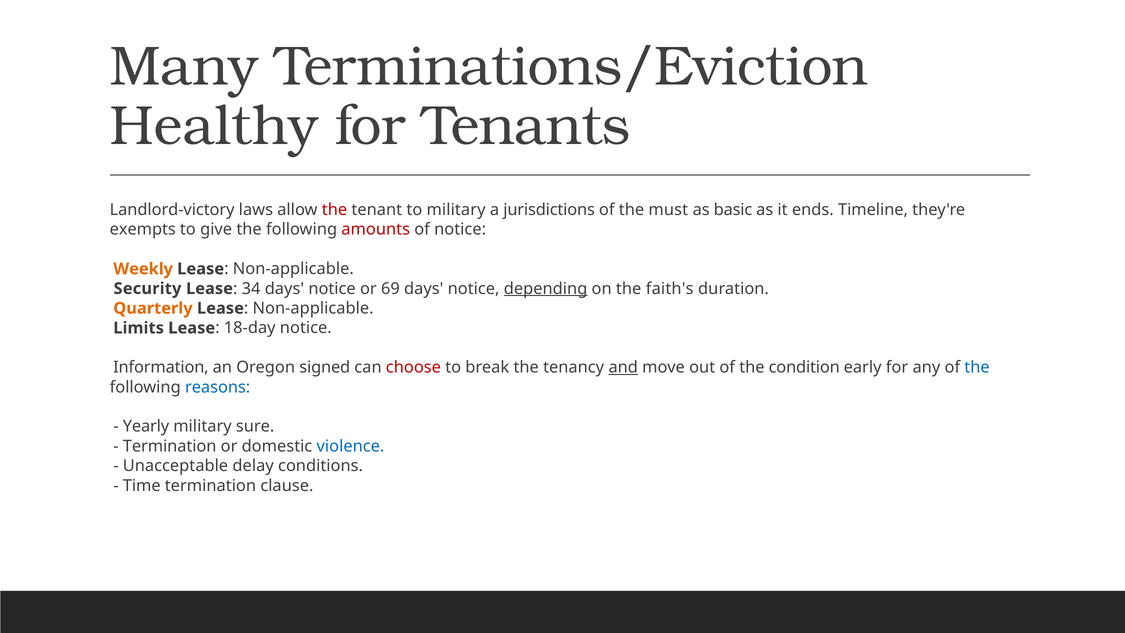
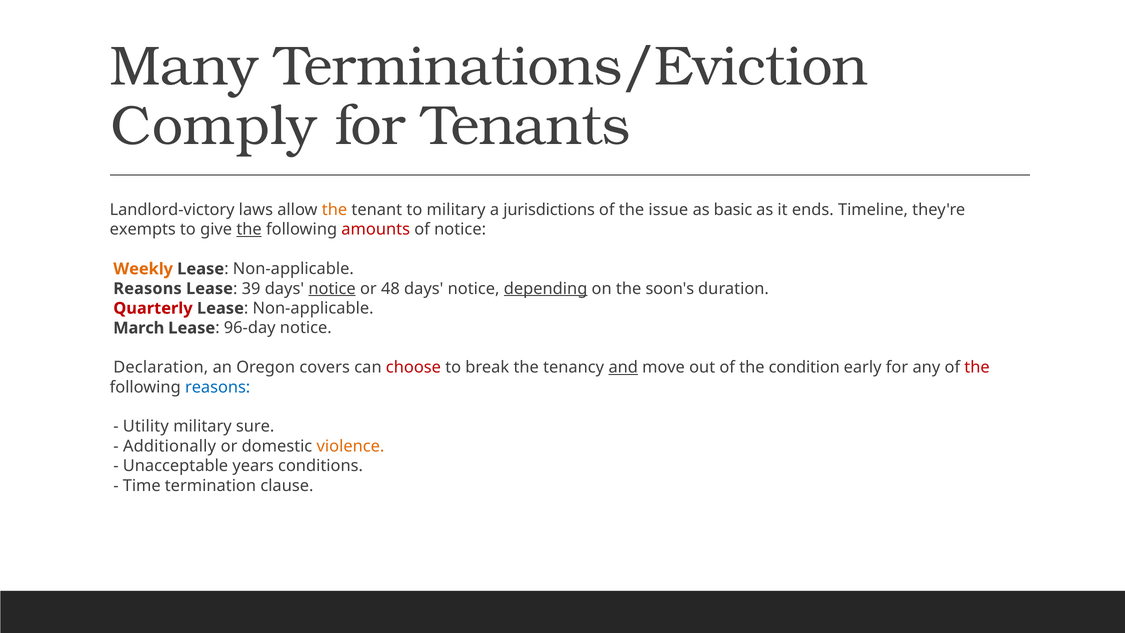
Healthy: Healthy -> Comply
the at (335, 210) colour: red -> orange
must: must -> issue
the at (249, 229) underline: none -> present
Security at (147, 289): Security -> Reasons
34: 34 -> 39
notice at (332, 289) underline: none -> present
69: 69 -> 48
faith's: faith's -> soon's
Quarterly colour: orange -> red
Limits: Limits -> March
18-day: 18-day -> 96-day
Information: Information -> Declaration
signed: signed -> covers
the at (977, 367) colour: blue -> red
Yearly: Yearly -> Utility
Termination at (170, 446): Termination -> Additionally
violence colour: blue -> orange
delay: delay -> years
